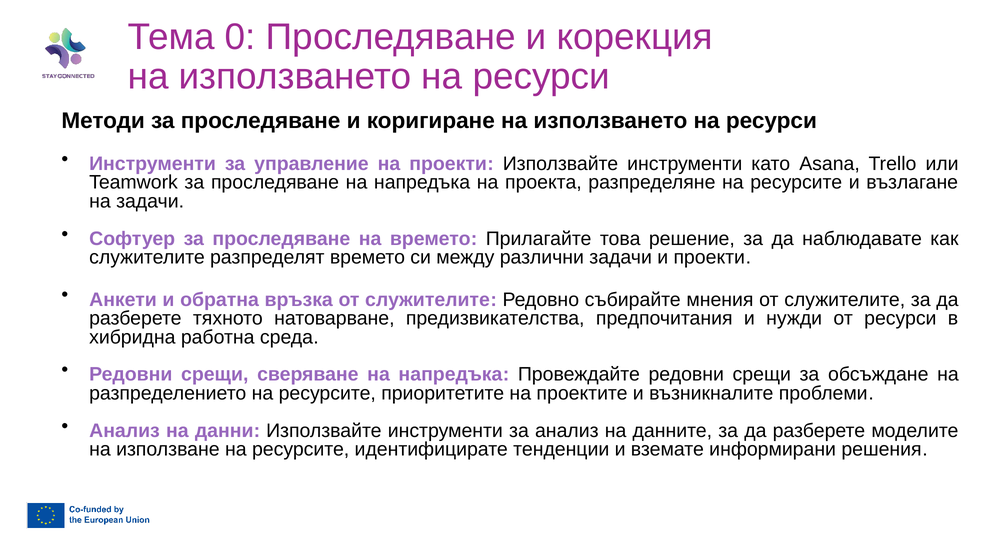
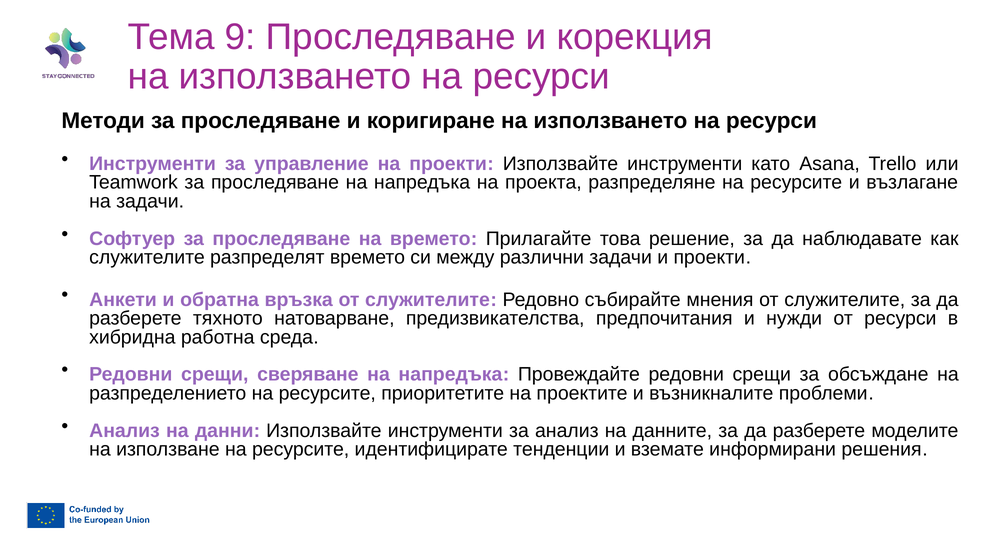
0: 0 -> 9
